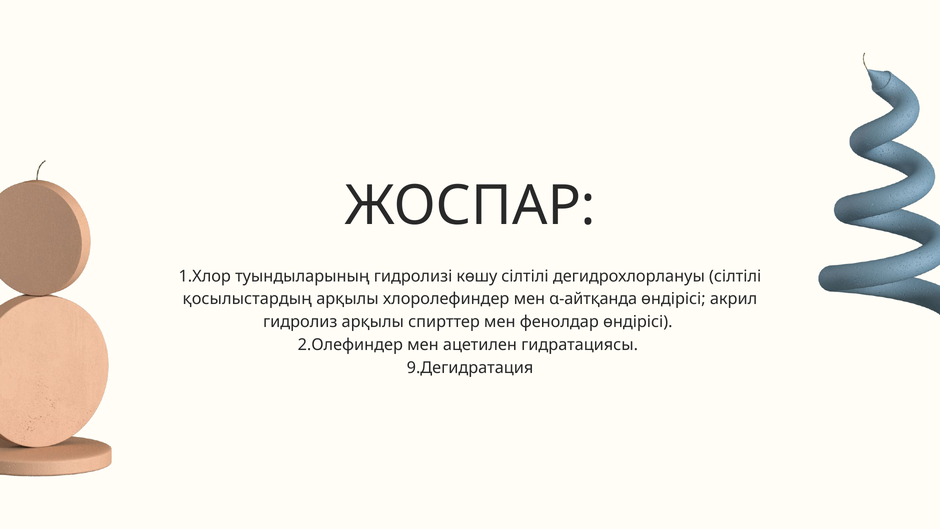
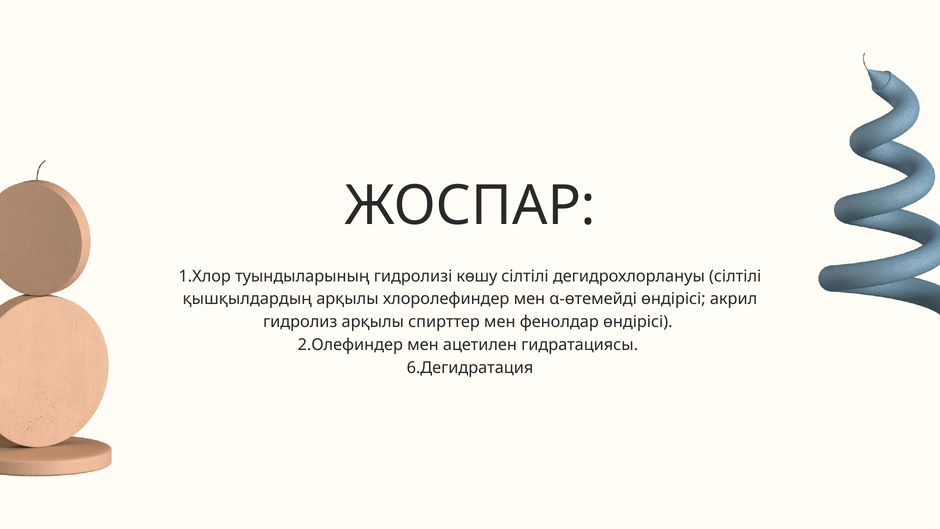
қосылыстардың: қосылыстардың -> қышқылдардың
α-айтқанда: α-айтқанда -> α-өтемейді
9.Дегидратация: 9.Дегидратация -> 6.Дегидратация
